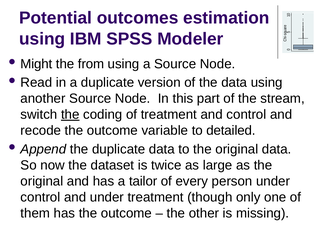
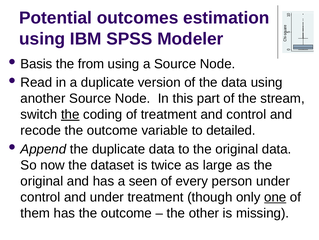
Might: Might -> Basis
tailor: tailor -> seen
one underline: none -> present
